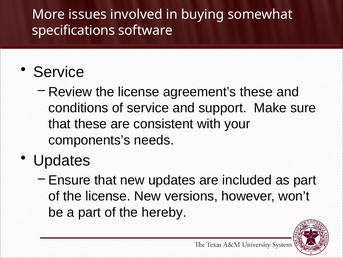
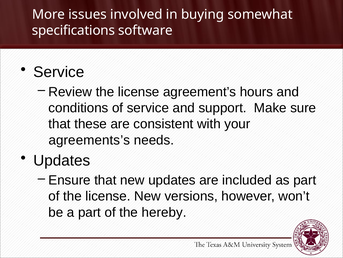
agreement’s these: these -> hours
components’s: components’s -> agreements’s
